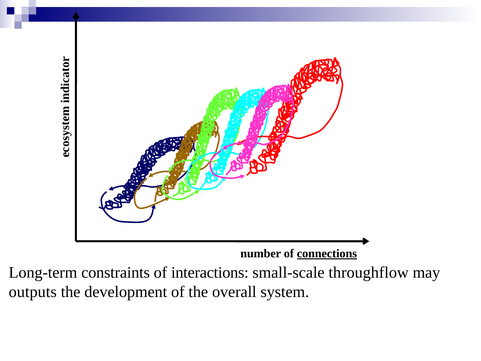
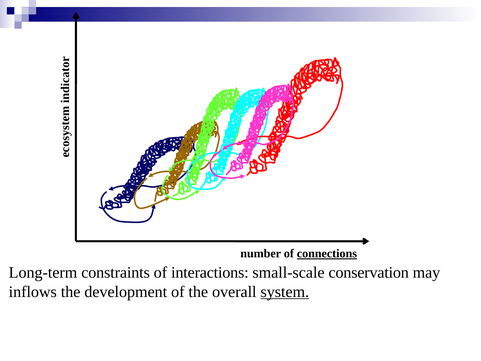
throughflow: throughflow -> conservation
outputs: outputs -> inflows
system underline: none -> present
